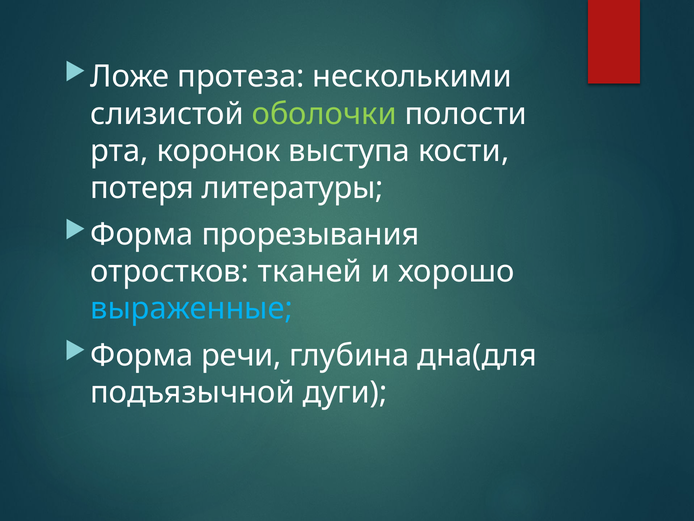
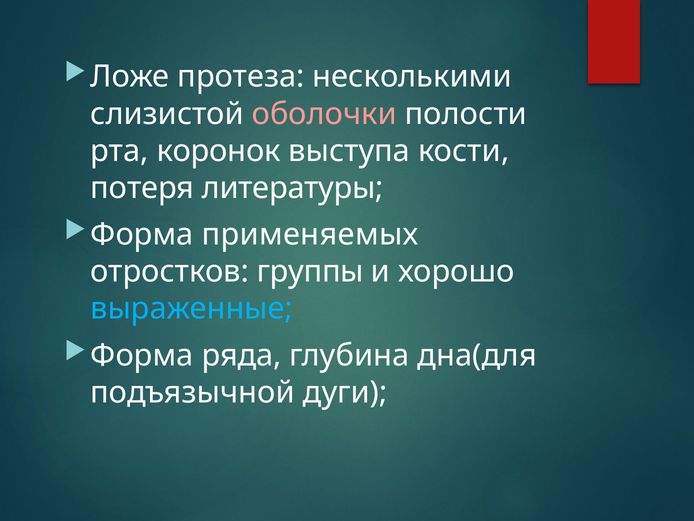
оболочки colour: light green -> pink
прорезывания: прорезывания -> применяемых
тканей: тканей -> группы
речи: речи -> ряда
